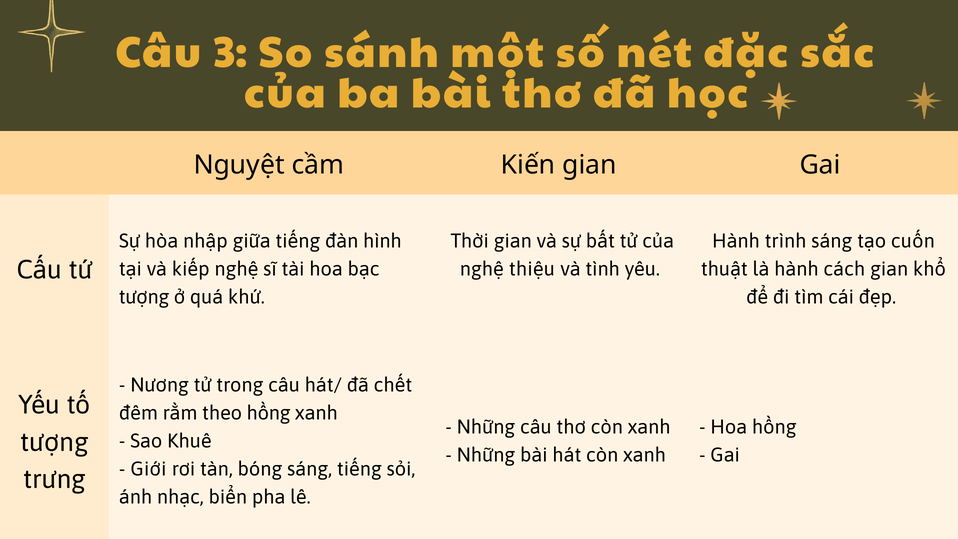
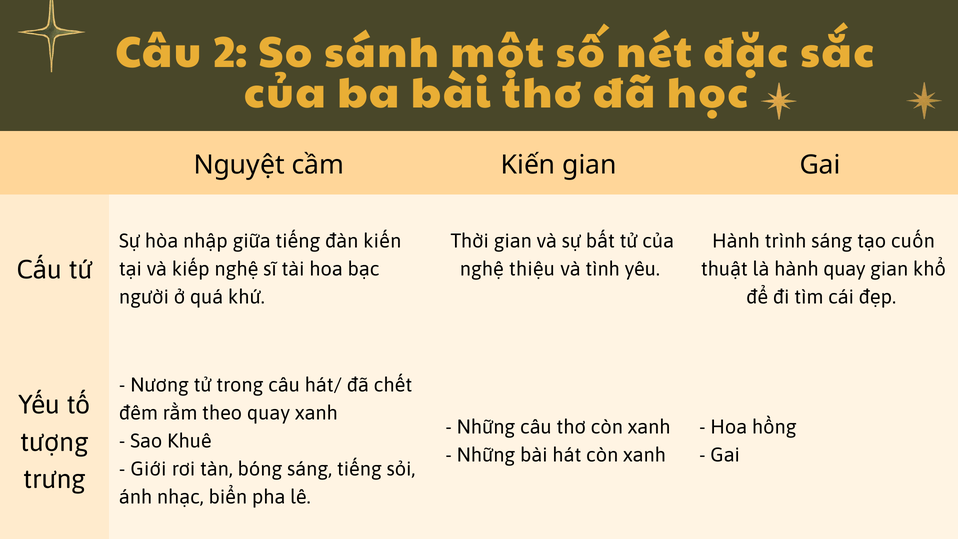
3: 3 -> 2
đàn hình: hình -> kiến
hành cách: cách -> quay
tượng at (144, 297): tượng -> người
theo hồng: hồng -> quay
